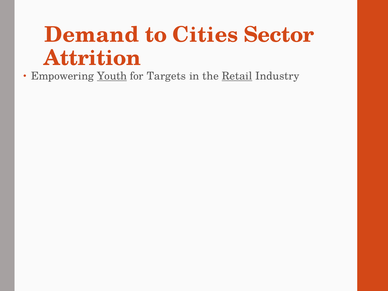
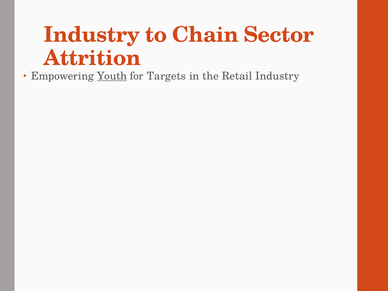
Demand at (92, 35): Demand -> Industry
Cities: Cities -> Chain
Retail underline: present -> none
